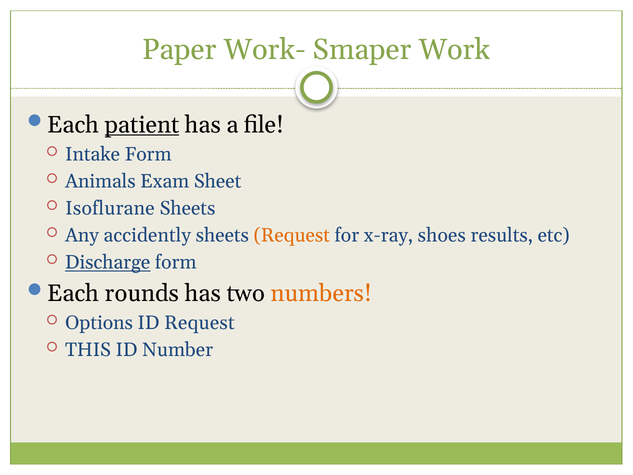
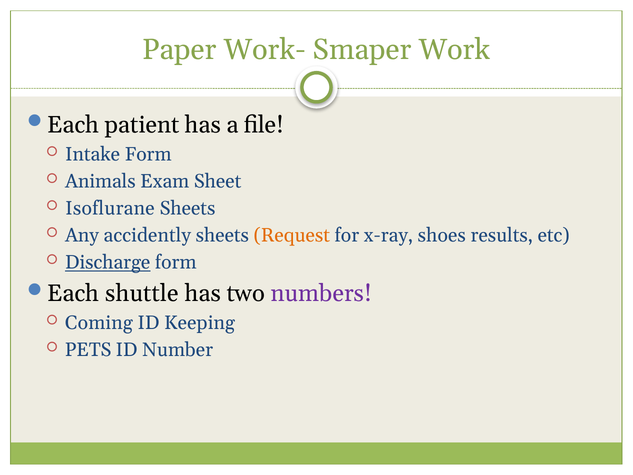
patient underline: present -> none
rounds: rounds -> shuttle
numbers colour: orange -> purple
Options: Options -> Coming
ID Request: Request -> Keeping
THIS: THIS -> PETS
